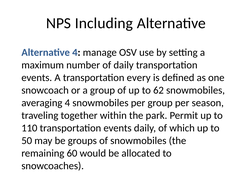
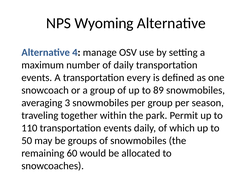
Including: Including -> Wyoming
62: 62 -> 89
averaging 4: 4 -> 3
